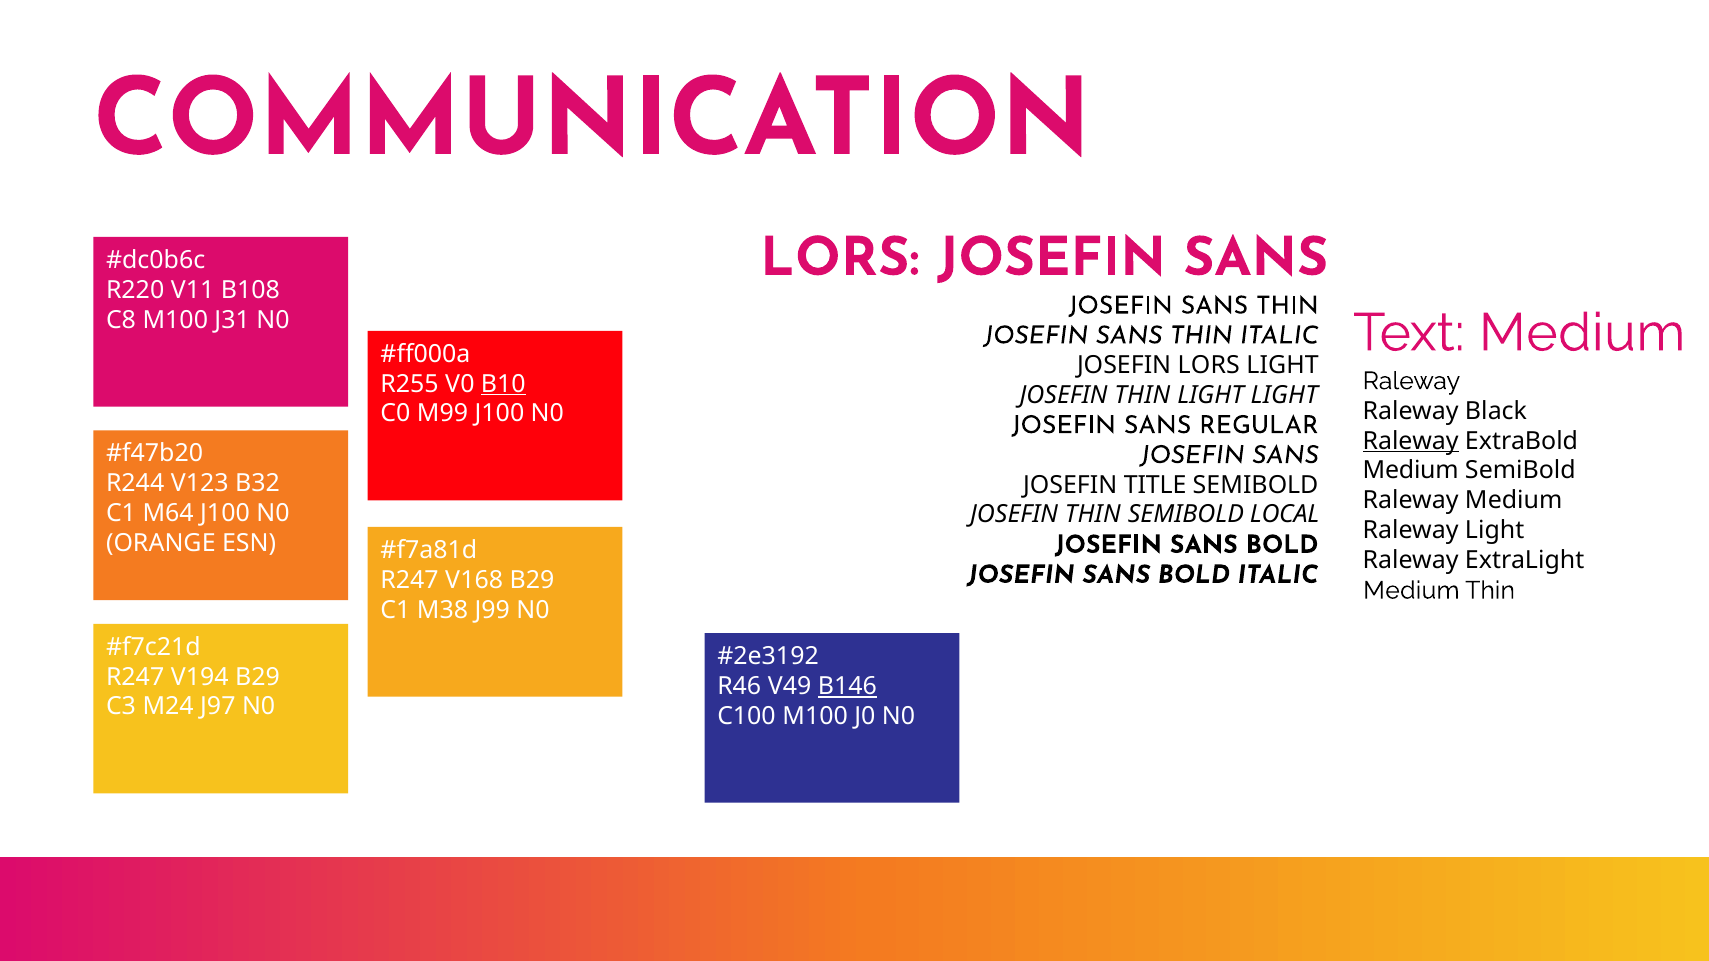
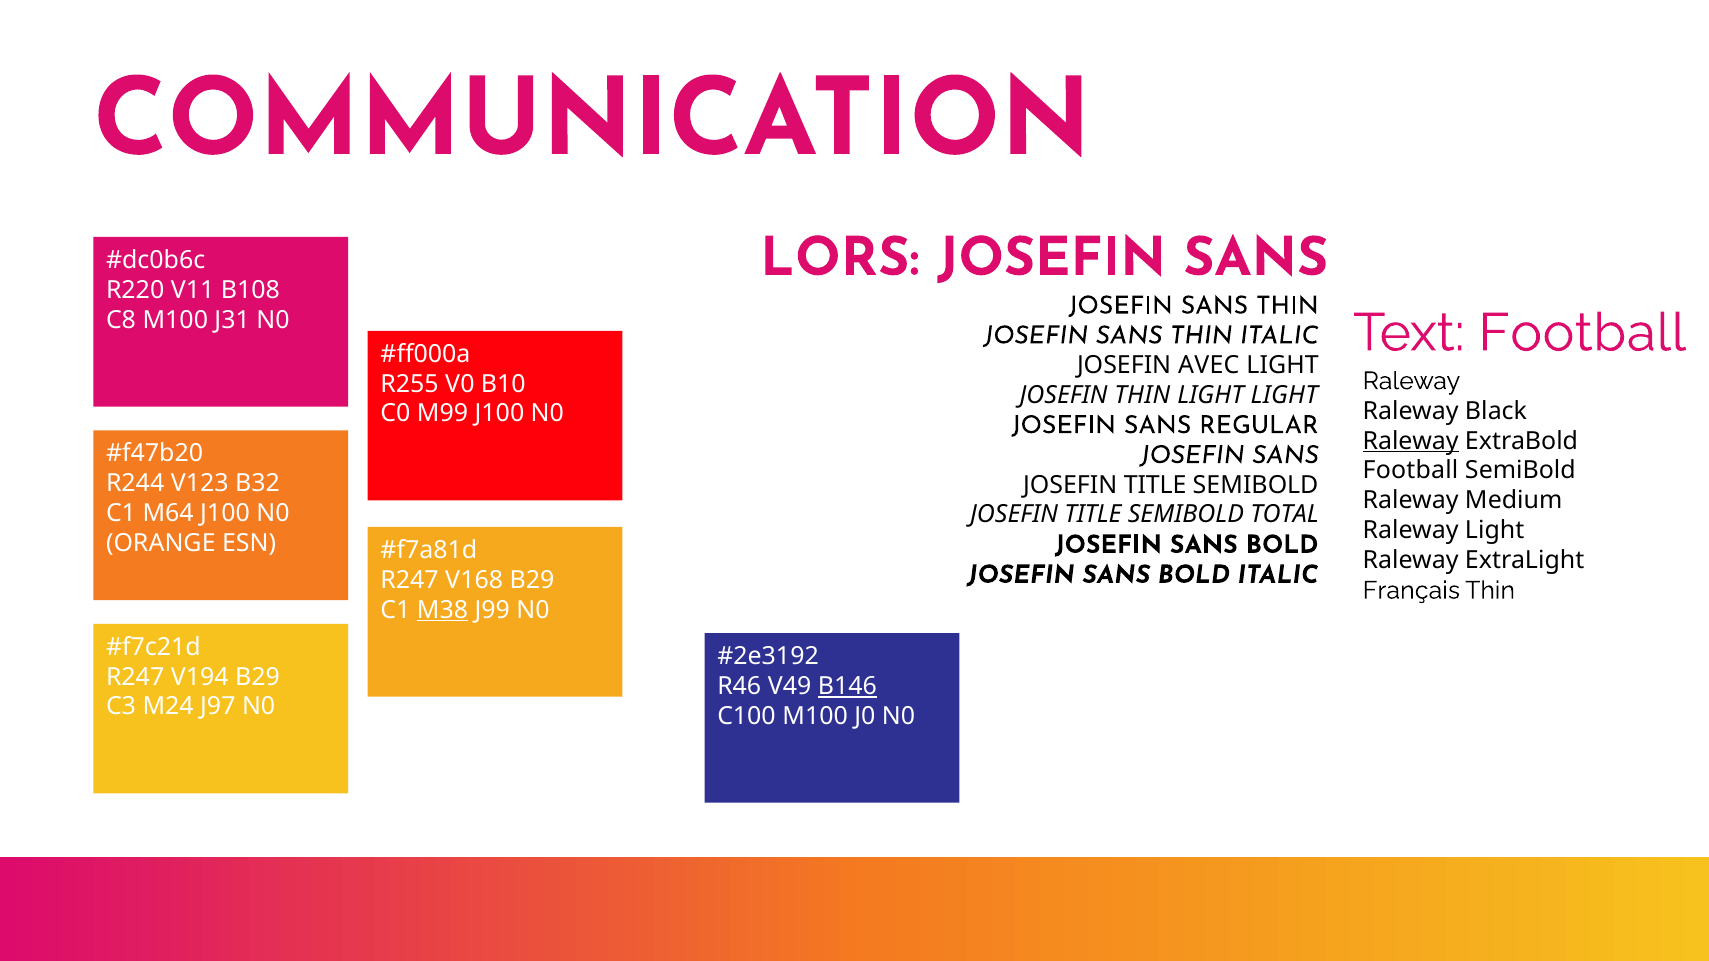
Text Medium: Medium -> Football
JOSEFIN LORS: LORS -> AVEC
B10 underline: present -> none
Medium at (1411, 471): Medium -> Football
THIN at (1093, 515): THIN -> TITLE
LOCAL: LOCAL -> TOTAL
Medium at (1411, 591): Medium -> Français
M38 underline: none -> present
